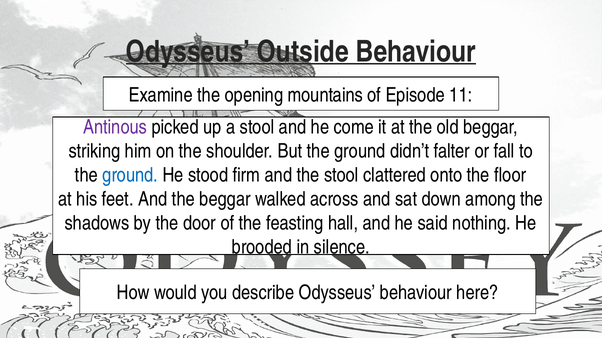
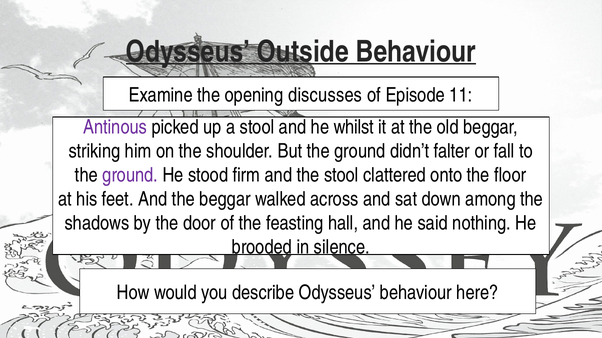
mountains: mountains -> discusses
come: come -> whilst
ground at (130, 176) colour: blue -> purple
